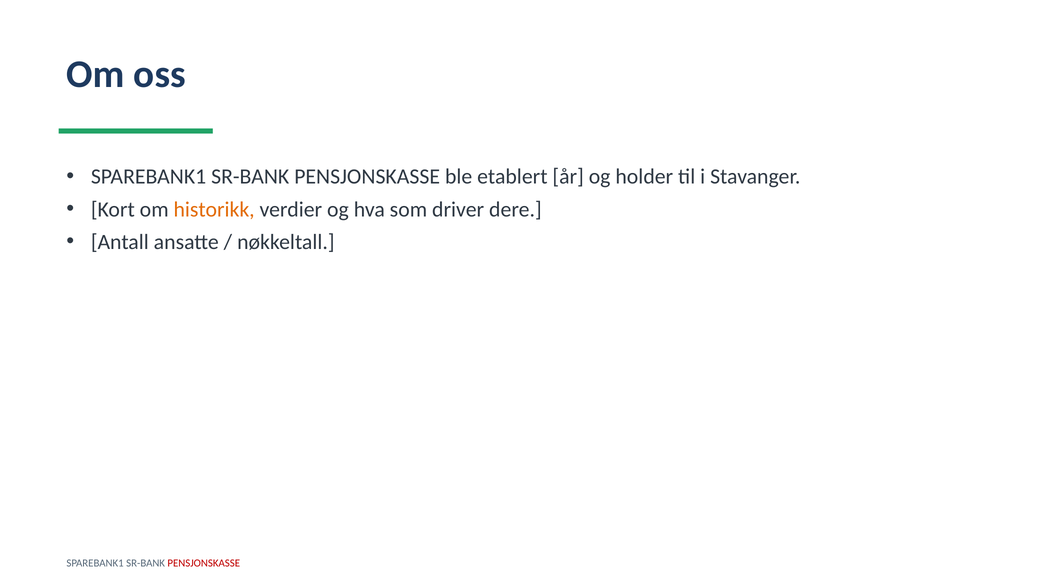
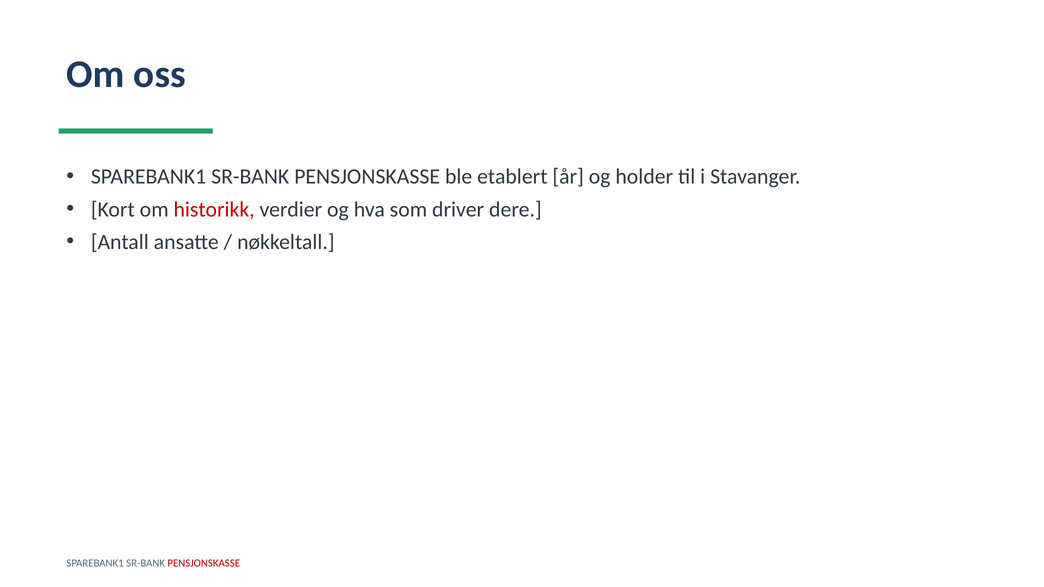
historikk colour: orange -> red
